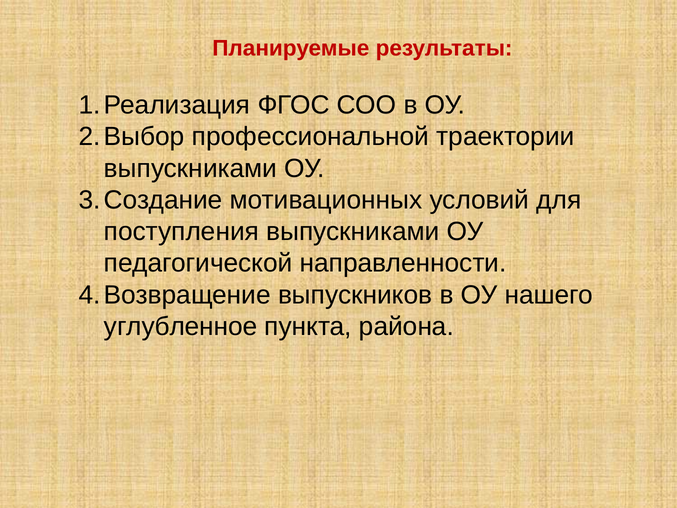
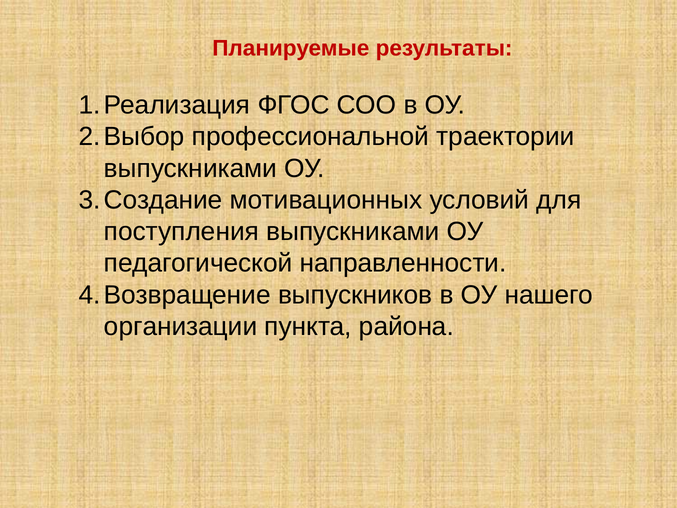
углубленное: углубленное -> организации
